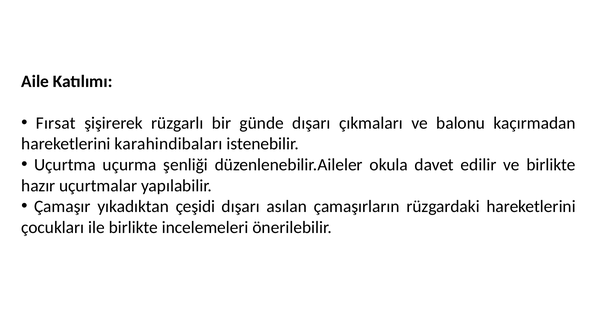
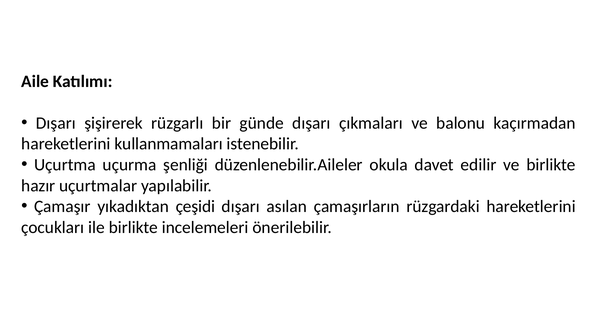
Fırsat at (56, 123): Fırsat -> Dışarı
karahindibaları: karahindibaları -> kullanmamaları
